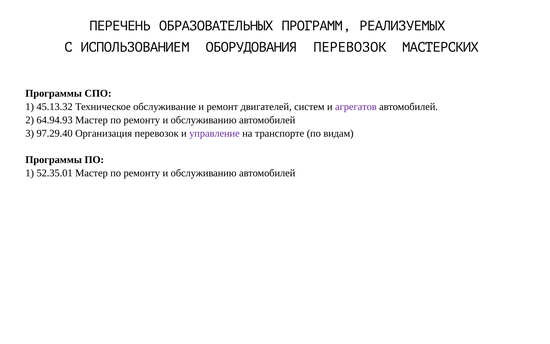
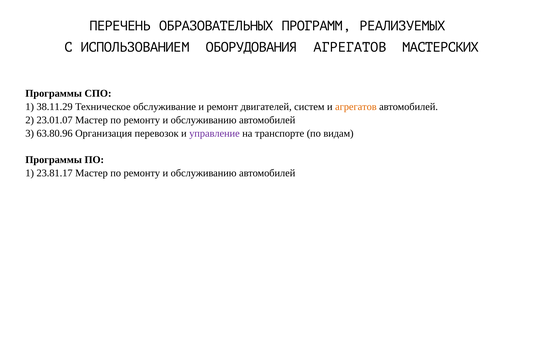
ОБОРУДОВАНИЯ ПЕРЕВОЗОК: ПЕРЕВОЗОК -> АГРЕГАТОВ
45.13.32: 45.13.32 -> 38.11.29
агрегатов at (356, 107) colour: purple -> orange
64.94.93: 64.94.93 -> 23.01.07
97.29.40: 97.29.40 -> 63.80.96
52.35.01: 52.35.01 -> 23.81.17
